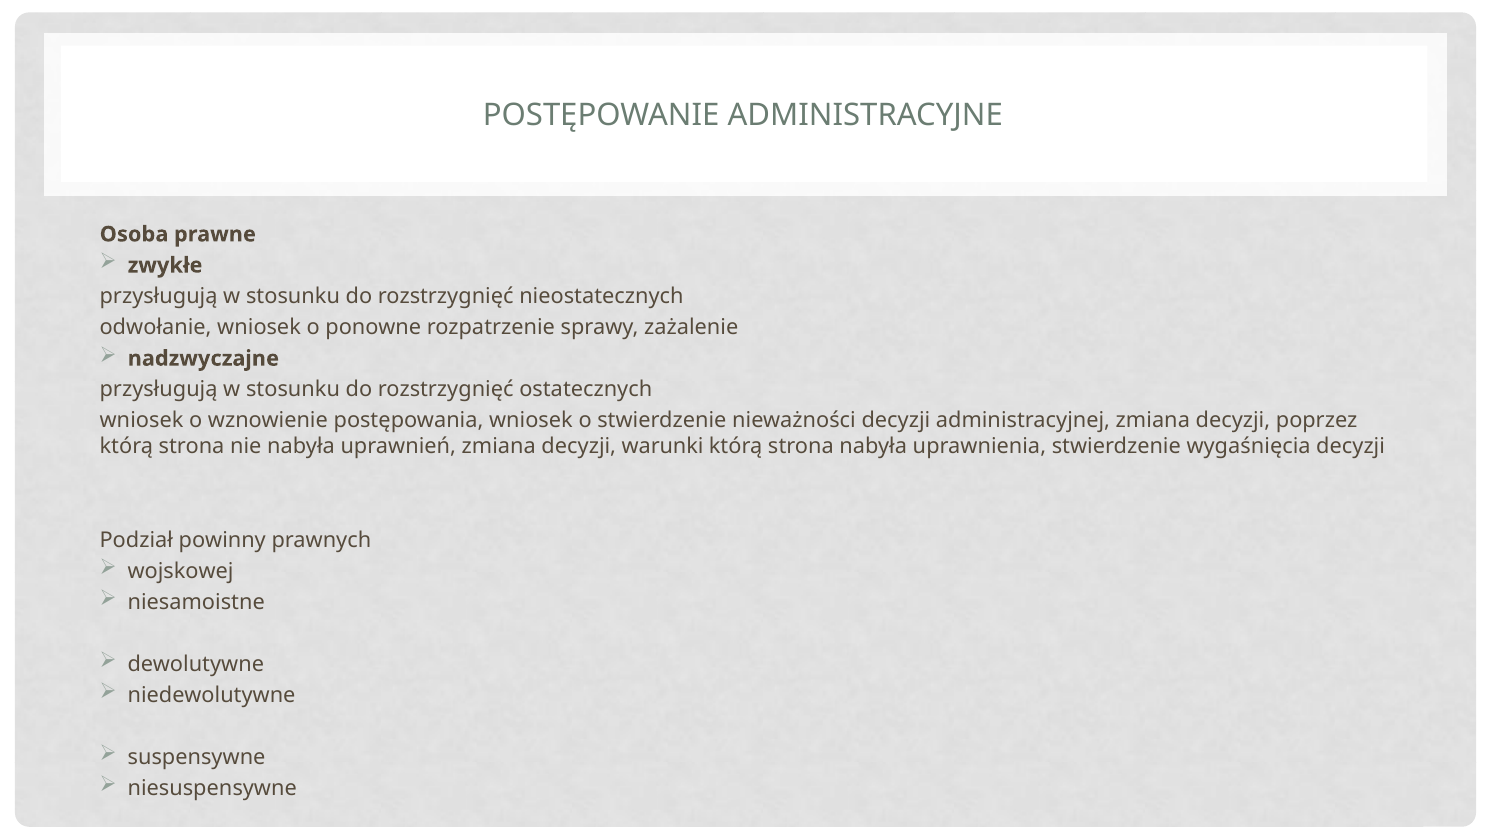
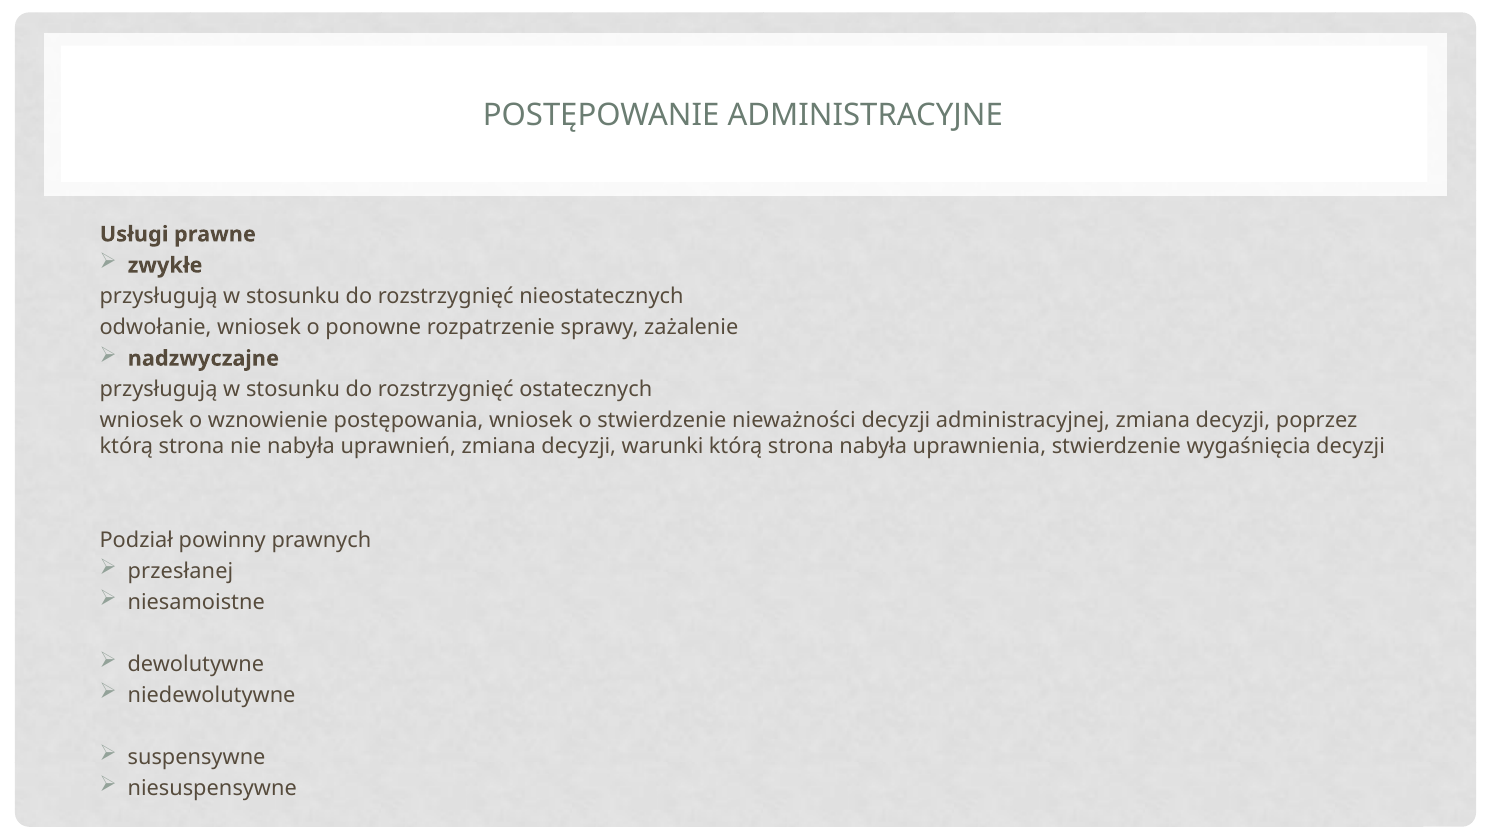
Osoba: Osoba -> Usługi
wojskowej: wojskowej -> przesłanej
